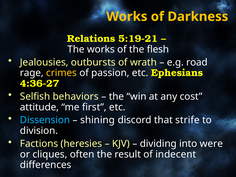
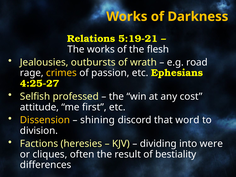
4:36-27: 4:36-27 -> 4:25-27
behaviors: behaviors -> professed
Dissension colour: light blue -> yellow
strife: strife -> word
indecent: indecent -> bestiality
